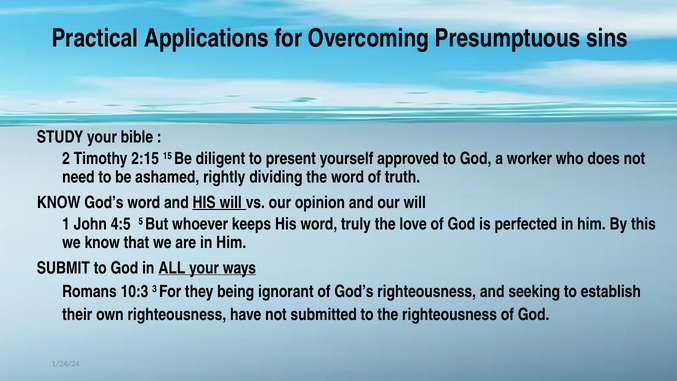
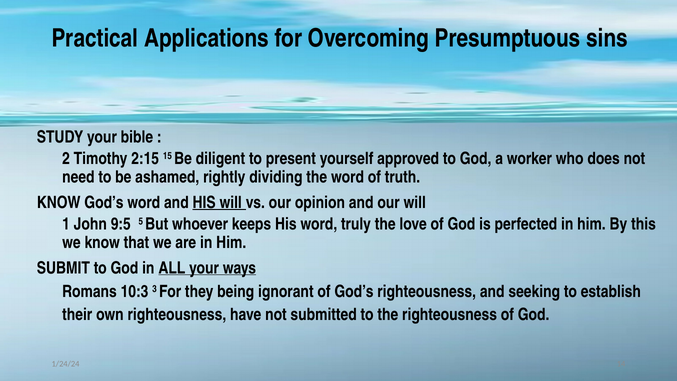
4:5: 4:5 -> 9:5
